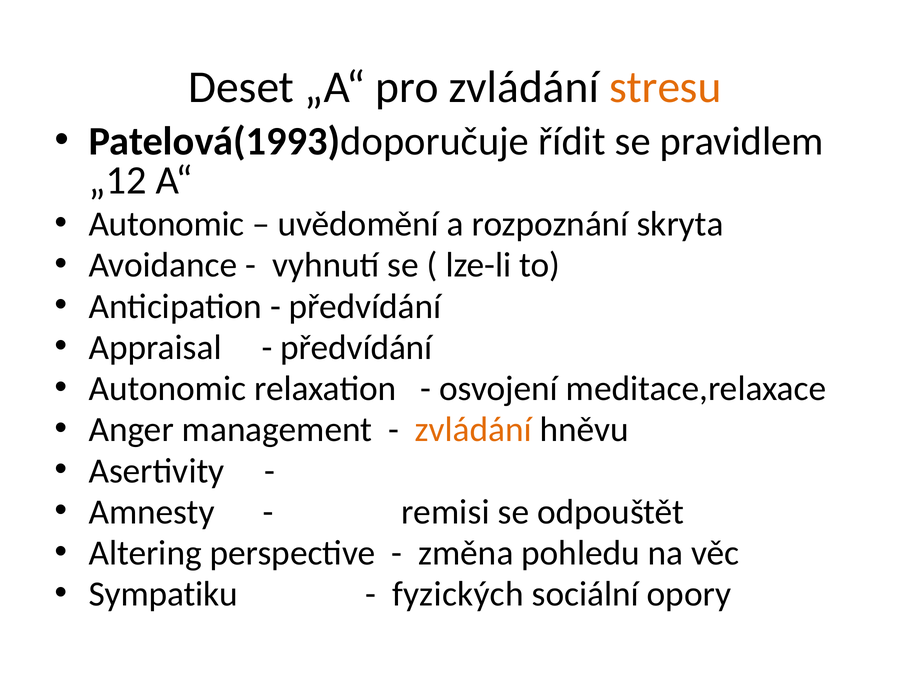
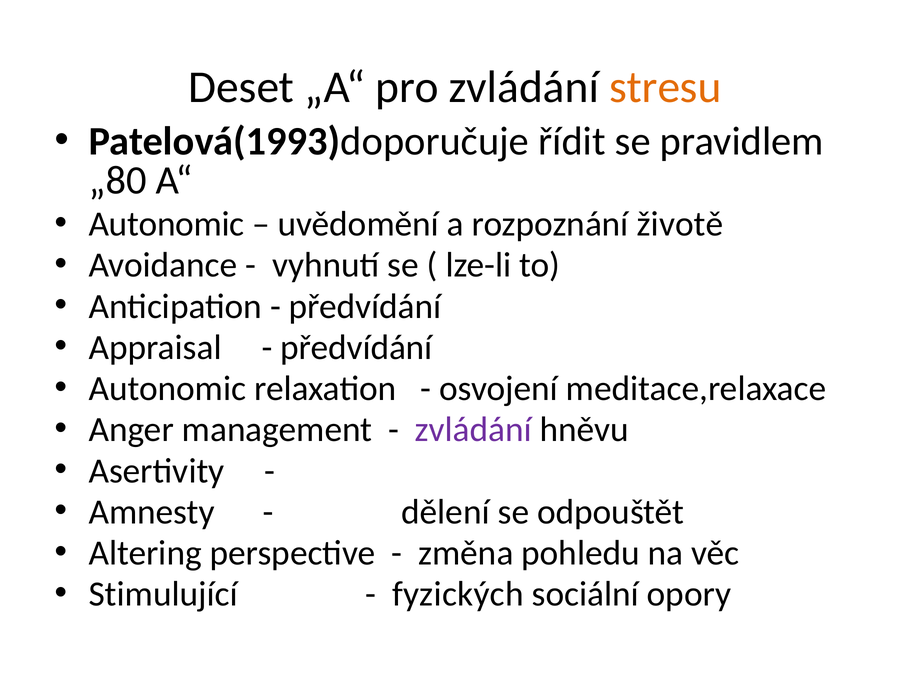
„12: „12 -> „80
skryta: skryta -> životě
zvládání at (473, 429) colour: orange -> purple
remisi: remisi -> dělení
Sympatiku: Sympatiku -> Stimulující
